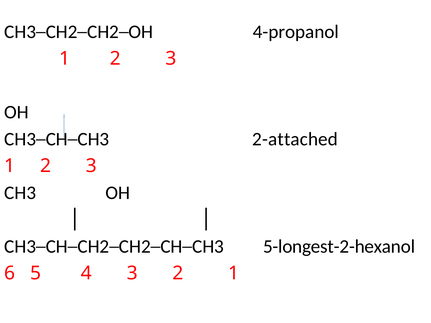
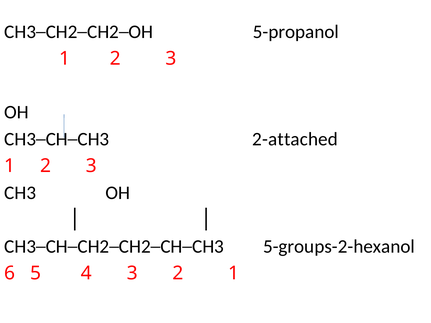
4-propanol: 4-propanol -> 5-propanol
5-longest-2-hexanol: 5-longest-2-hexanol -> 5-groups-2-hexanol
